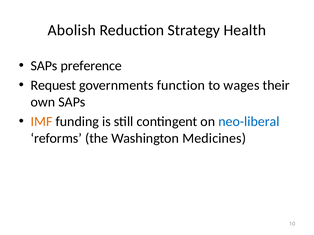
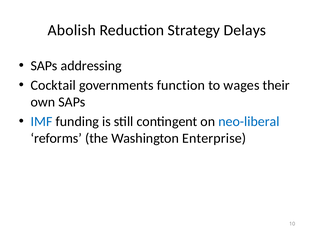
Health: Health -> Delays
preference: preference -> addressing
Request: Request -> Cocktail
IMF colour: orange -> blue
Medicines: Medicines -> Enterprise
